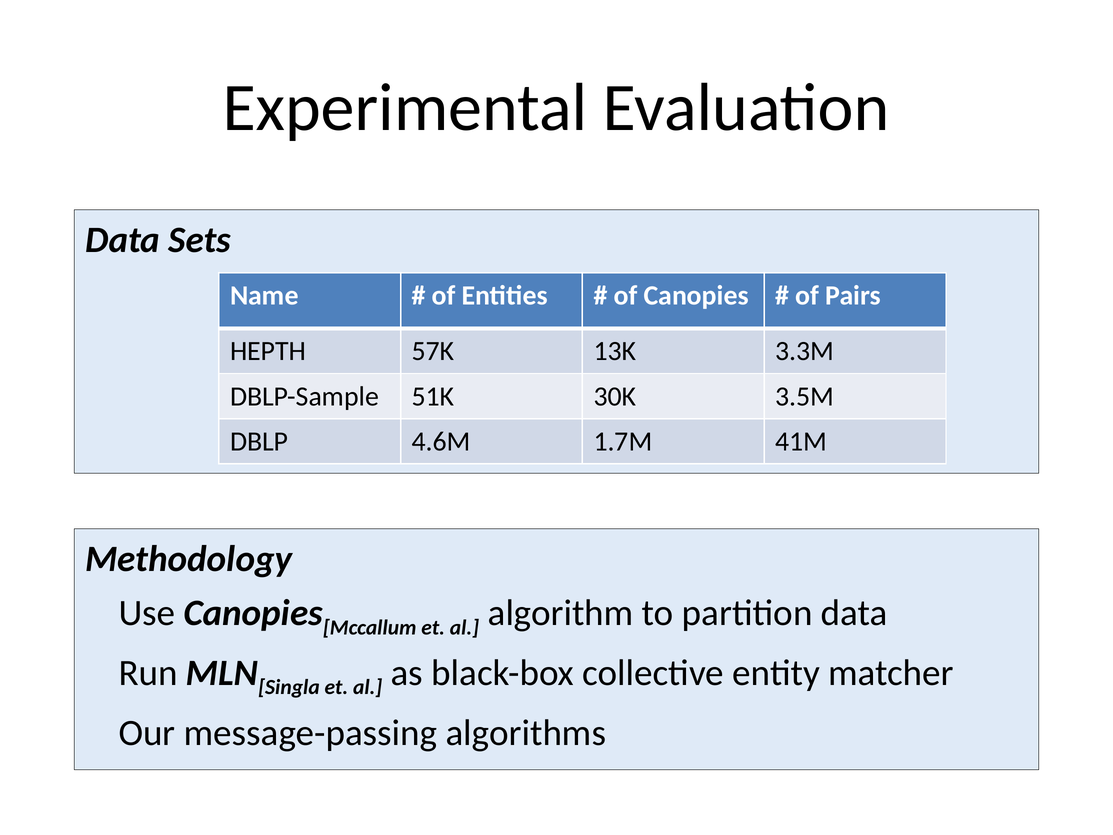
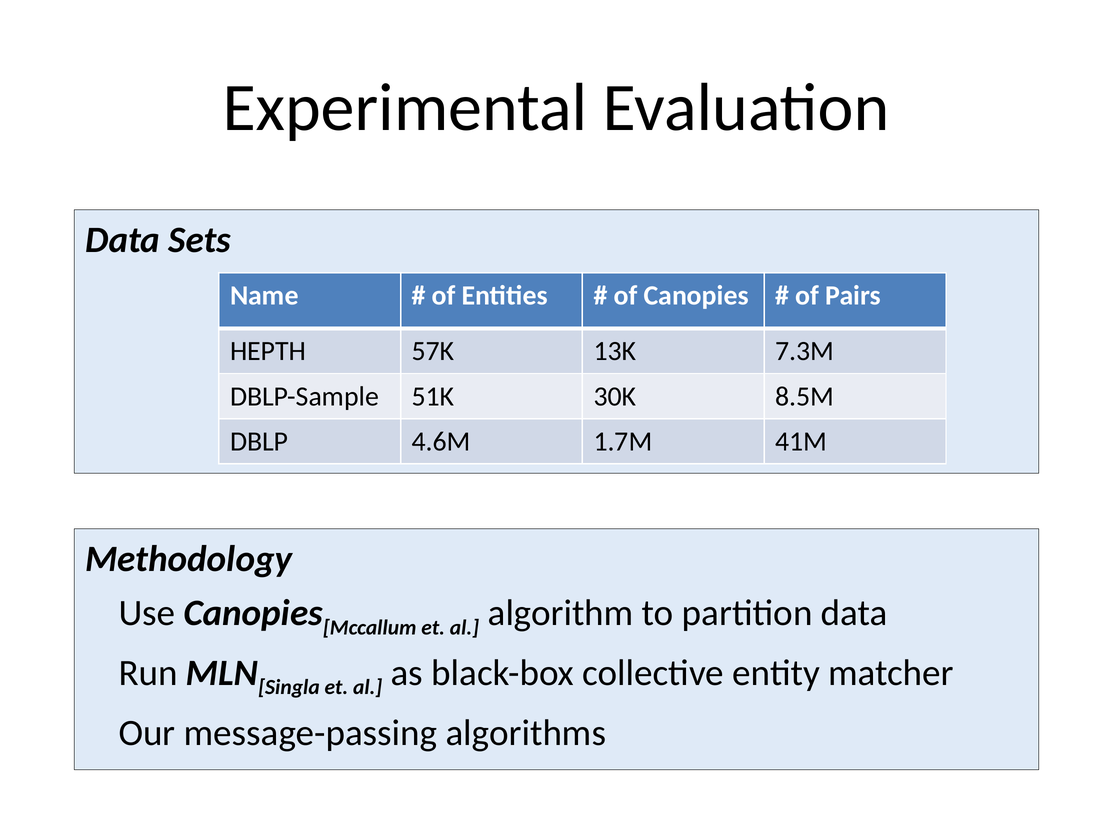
3.3M: 3.3M -> 7.3M
3.5M: 3.5M -> 8.5M
